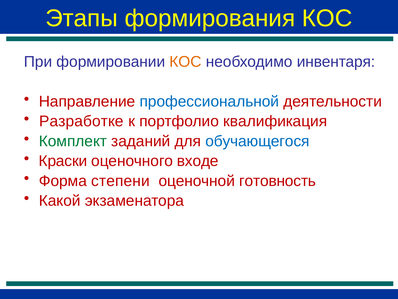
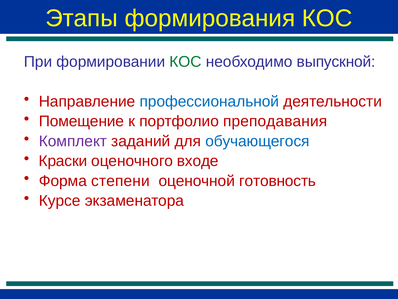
КОС at (186, 62) colour: orange -> green
инвентаря: инвентаря -> выпускной
Разработке: Разработке -> Помещение
квалификация: квалификация -> преподавания
Комплект colour: green -> purple
Какой: Какой -> Курсе
